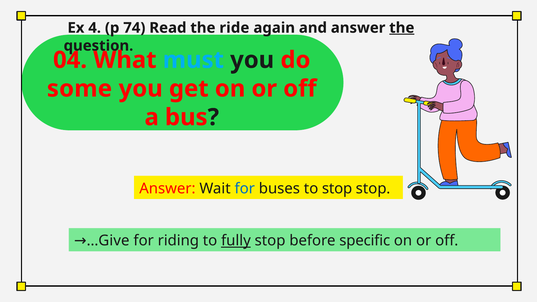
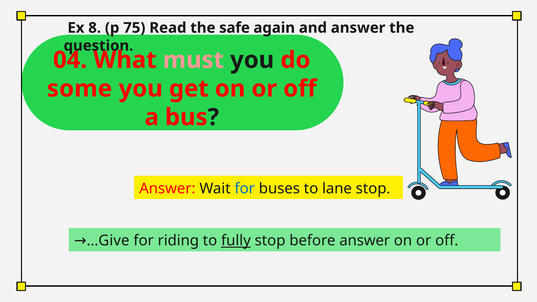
4: 4 -> 8
74: 74 -> 75
ride: ride -> safe
the at (402, 28) underline: present -> none
must colour: light blue -> pink
to stop: stop -> lane
before specific: specific -> answer
